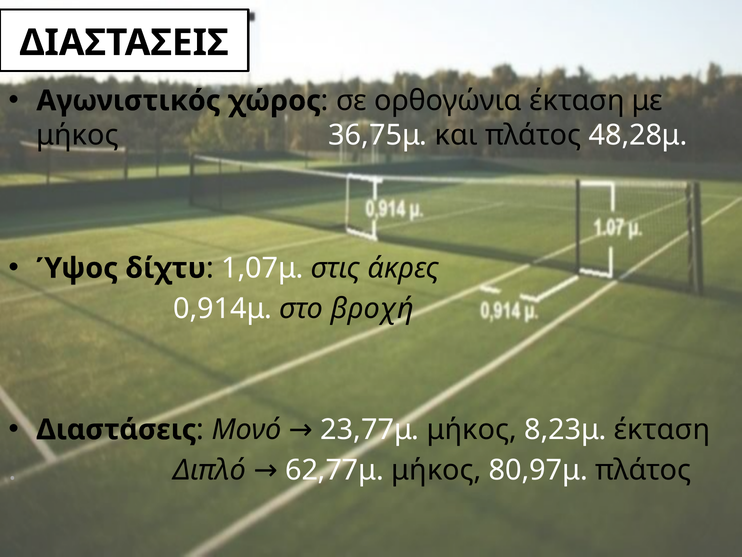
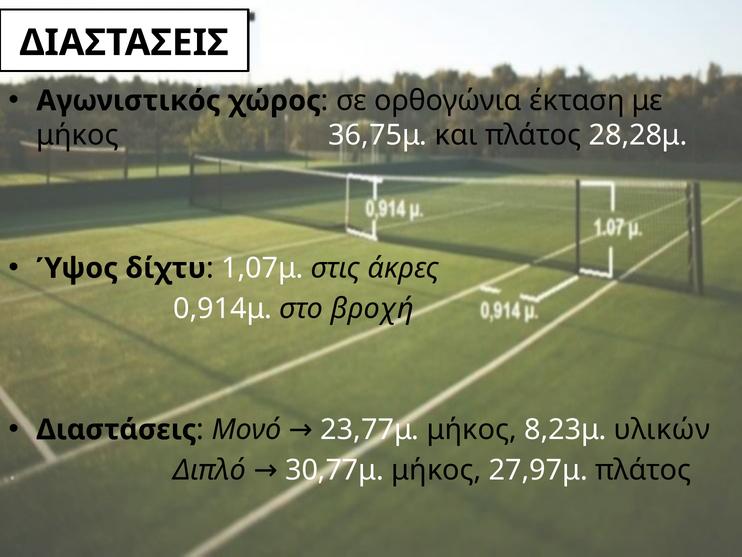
48,28μ: 48,28μ -> 28,28μ
8,23μ έκταση: έκταση -> υλικών
62,77μ: 62,77μ -> 30,77μ
80,97μ: 80,97μ -> 27,97μ
